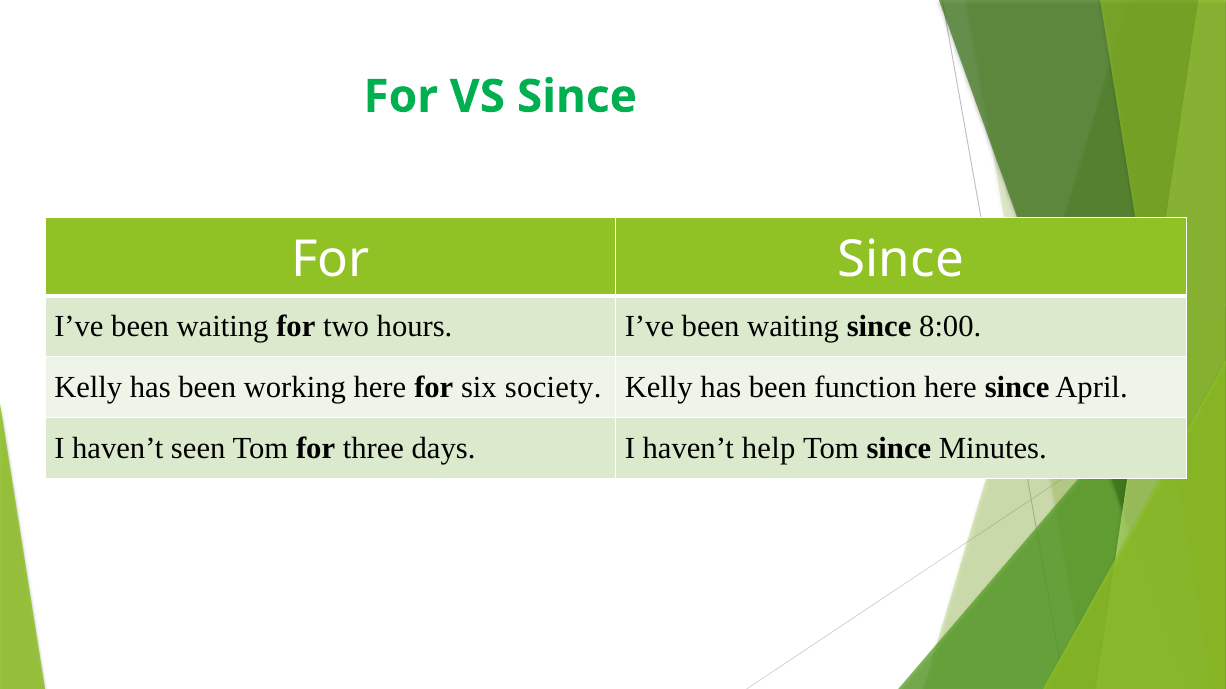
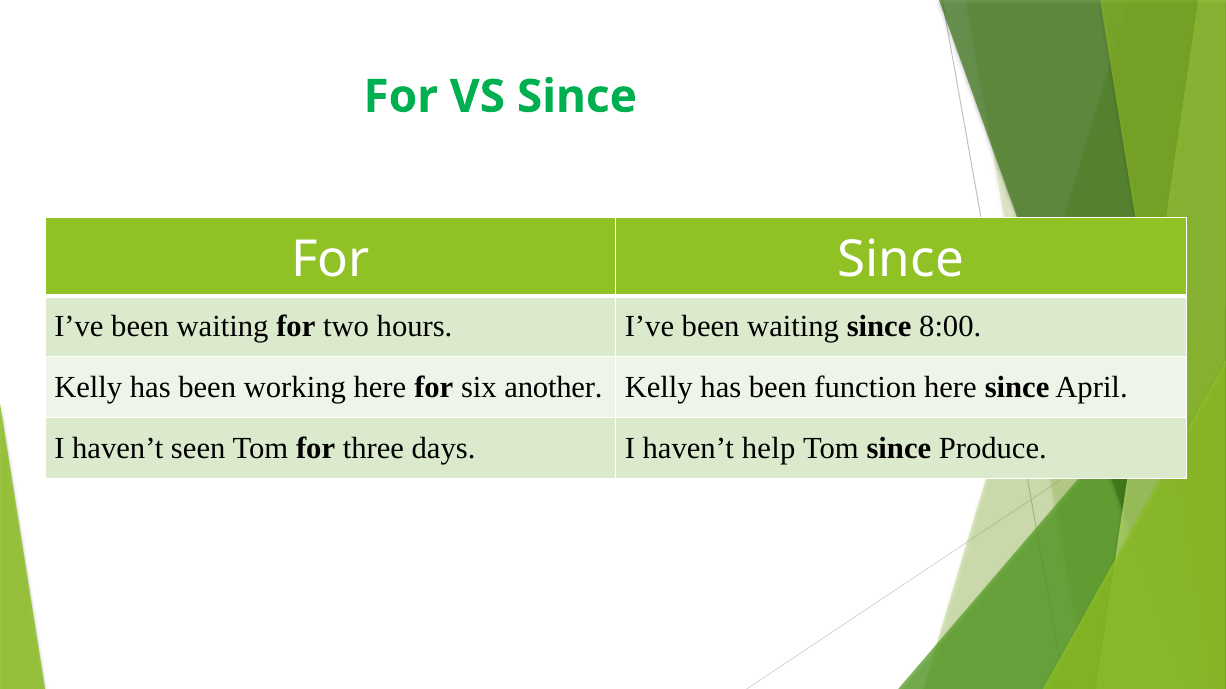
society: society -> another
Minutes: Minutes -> Produce
